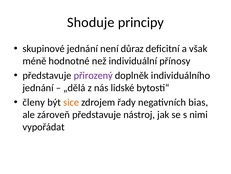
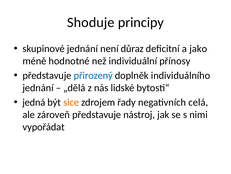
však: však -> jako
přirozený colour: purple -> blue
členy: členy -> jedná
bias: bias -> celá
